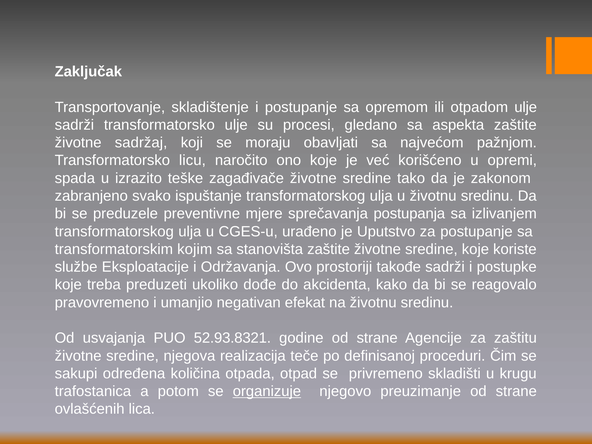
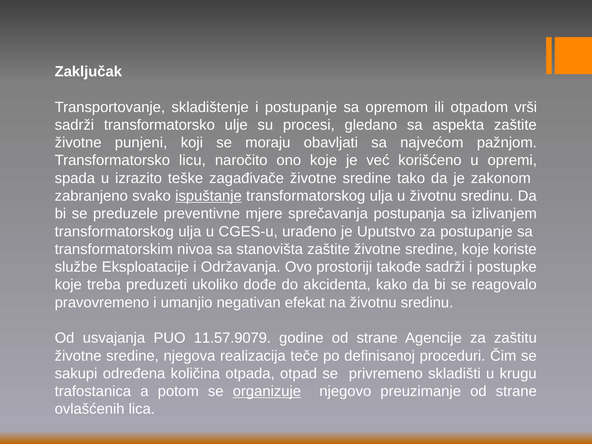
otpadom ulje: ulje -> vrši
sadržaj: sadržaj -> punjeni
ispuštanje underline: none -> present
kojim: kojim -> nivoa
52.93.8321: 52.93.8321 -> 11.57.9079
